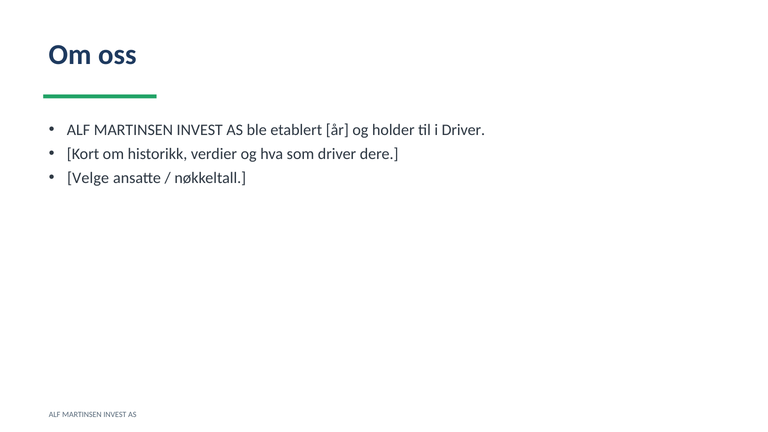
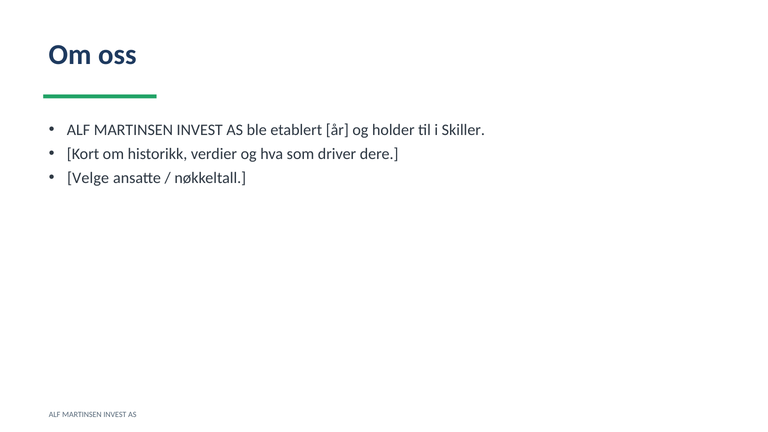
i Driver: Driver -> Skiller
